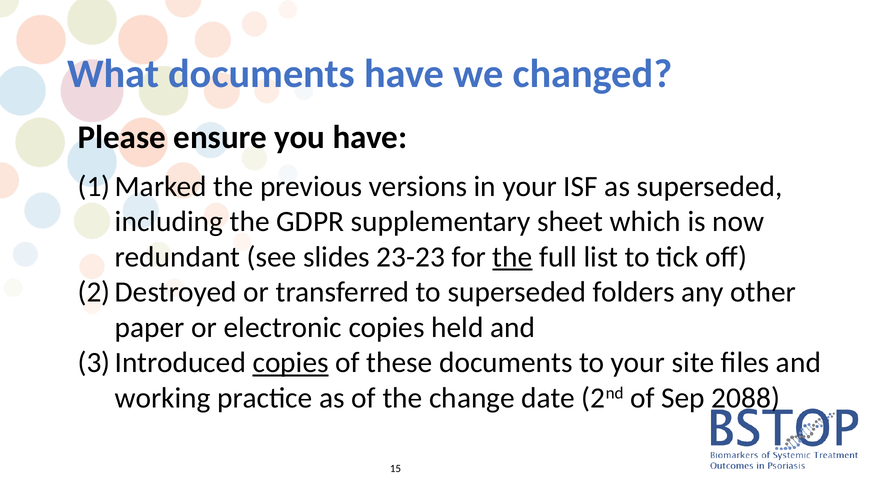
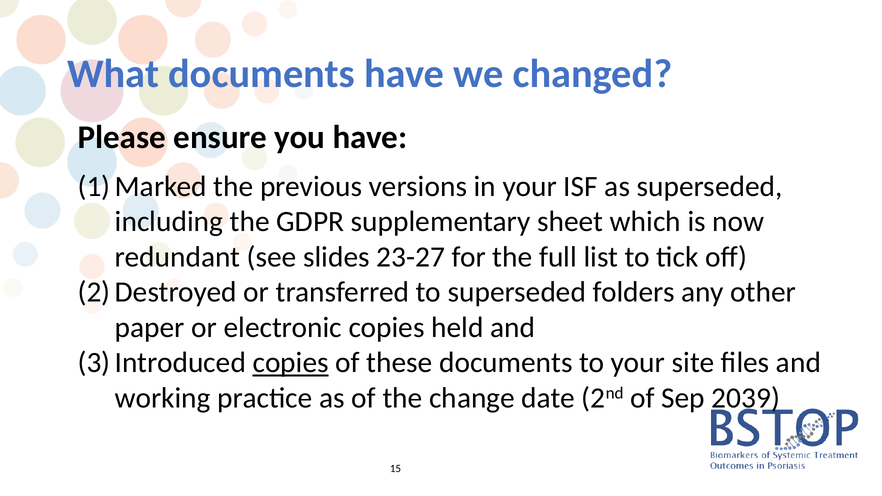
23-23: 23-23 -> 23-27
the at (512, 257) underline: present -> none
2088: 2088 -> 2039
